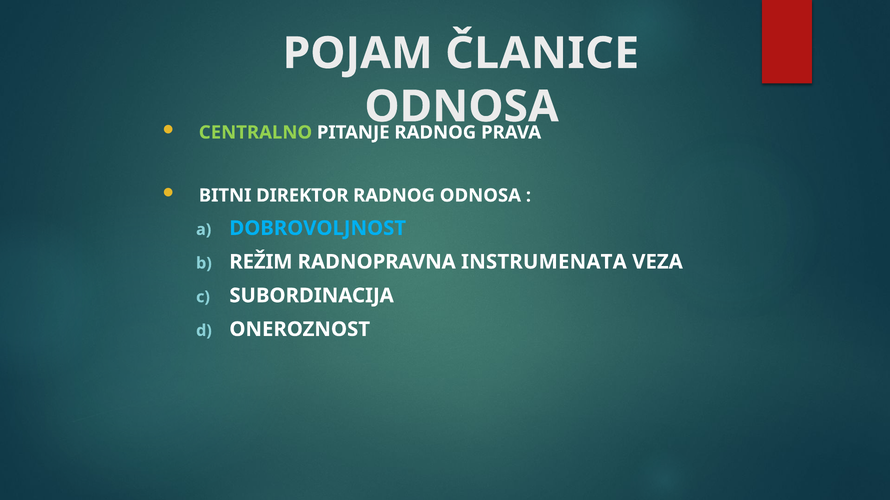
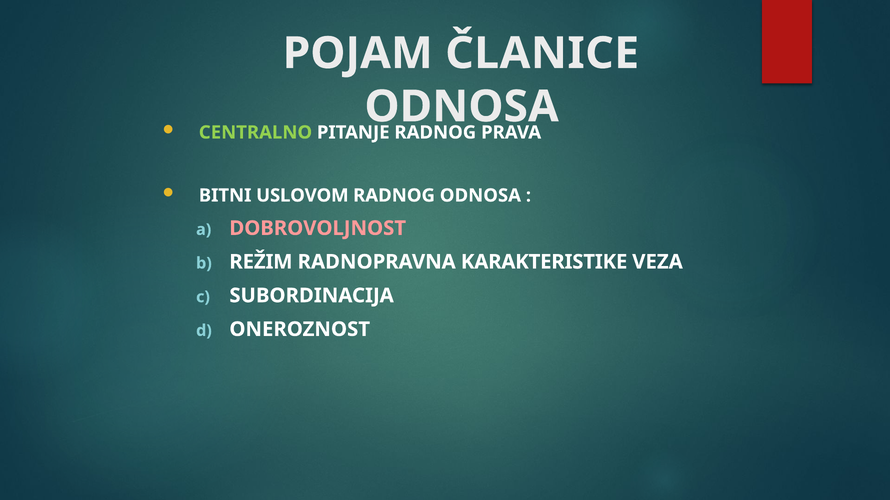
DIREKTOR: DIREKTOR -> USLOVOM
DOBROVOLJNOST colour: light blue -> pink
INSTRUMENATA: INSTRUMENATA -> KARAKTERISTIKE
